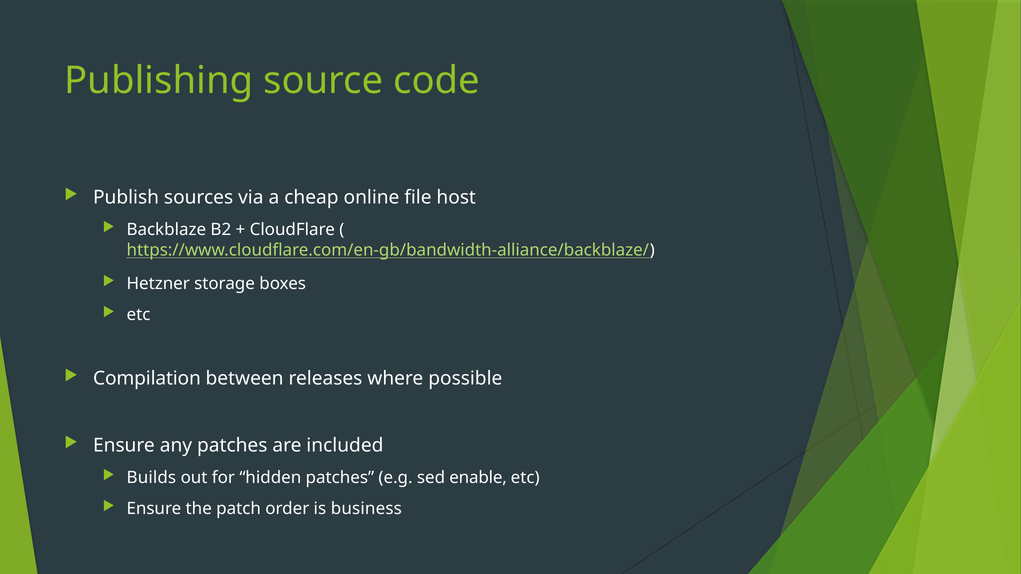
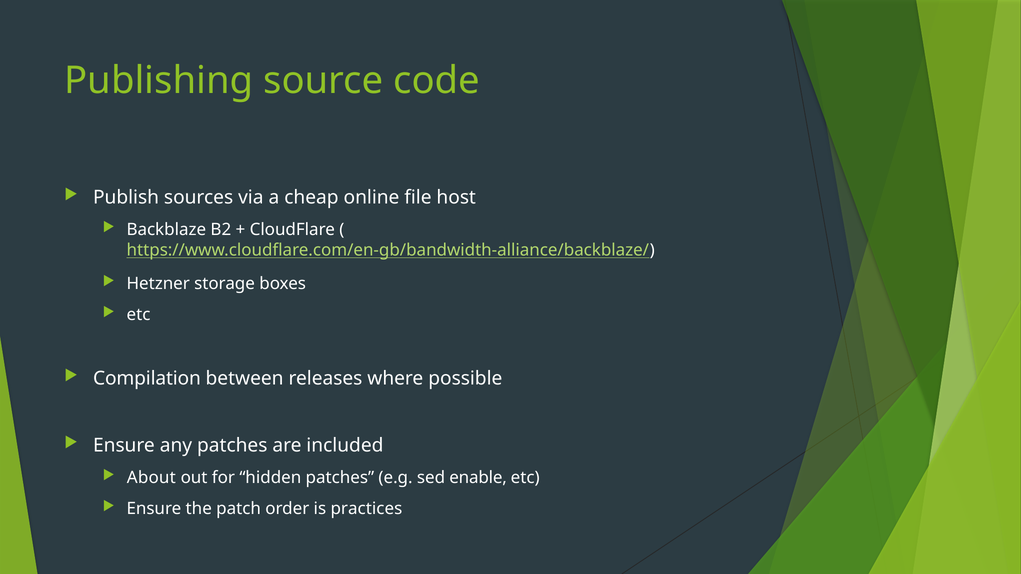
Builds: Builds -> About
business: business -> practices
